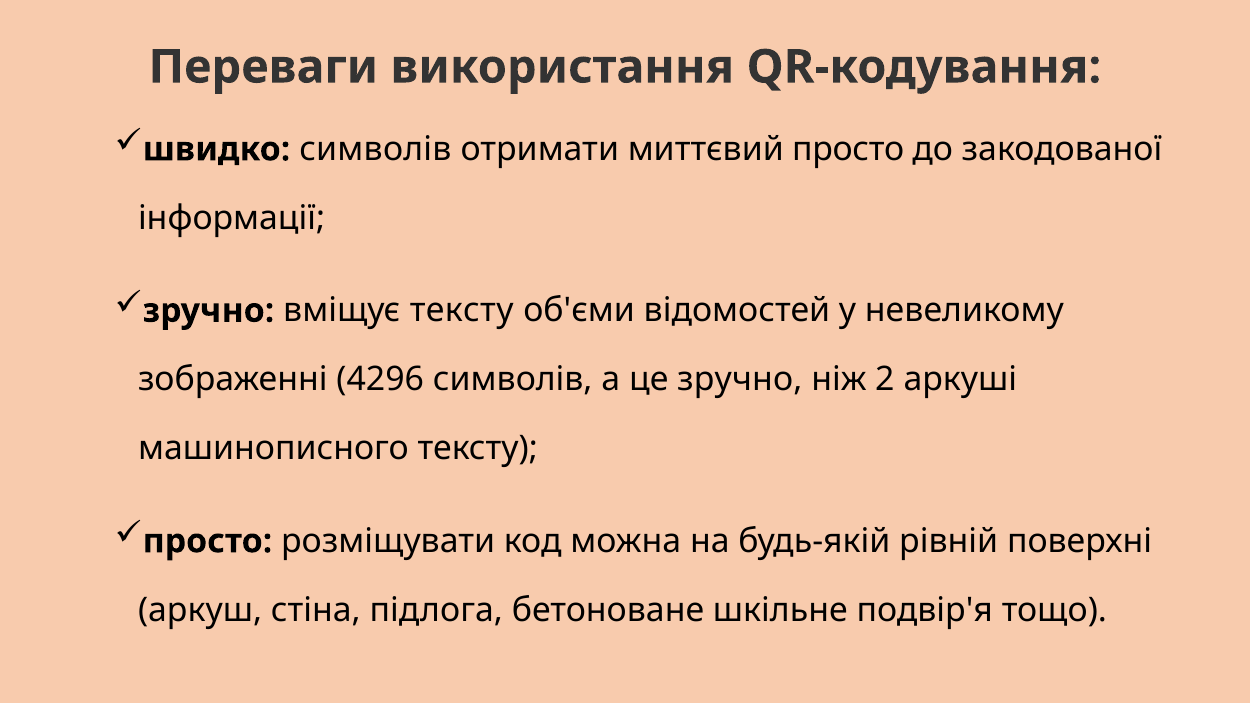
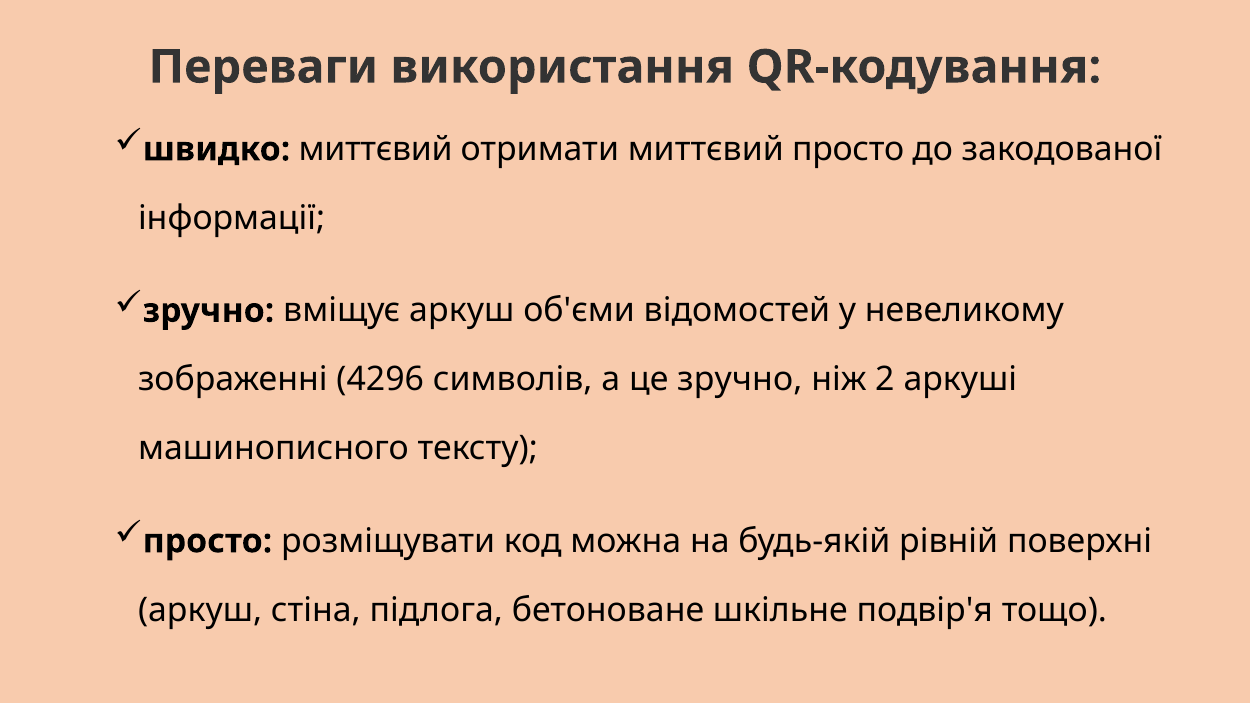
швидко символів: символів -> миттєвий
вміщує тексту: тексту -> аркуш
